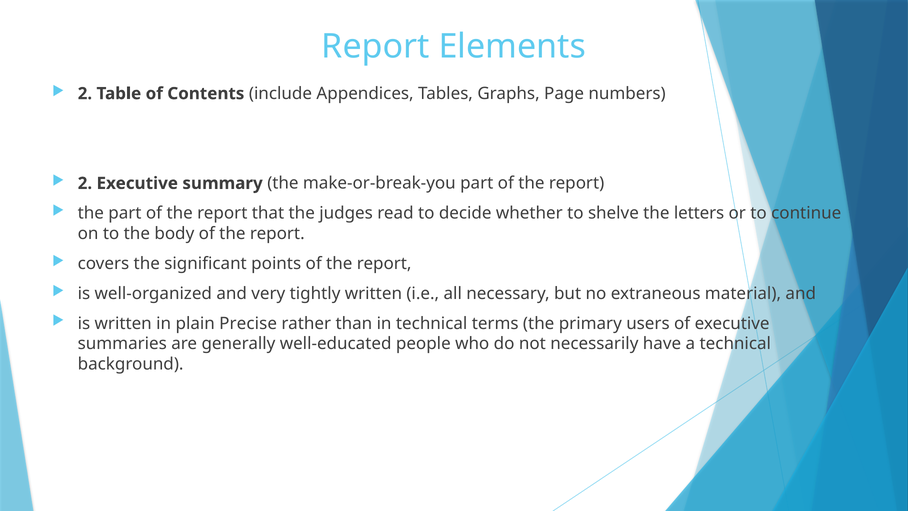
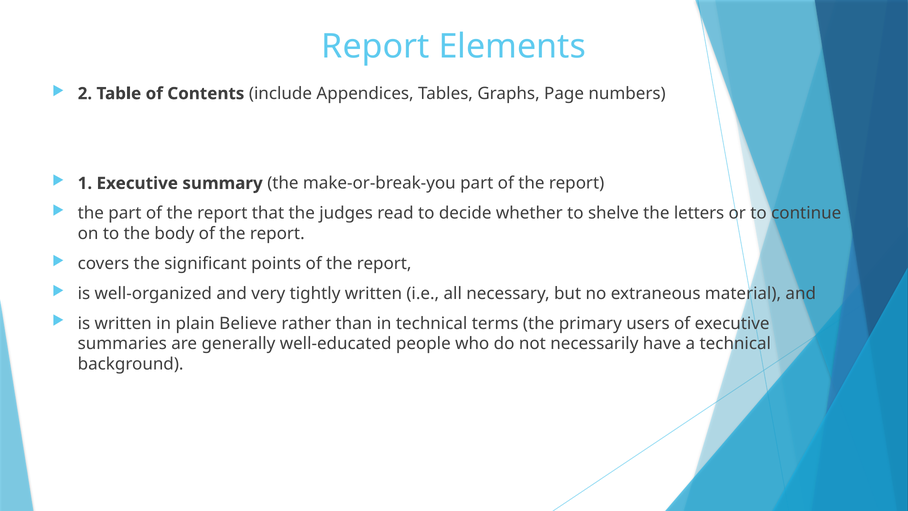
2 at (85, 183): 2 -> 1
Precise: Precise -> Believe
